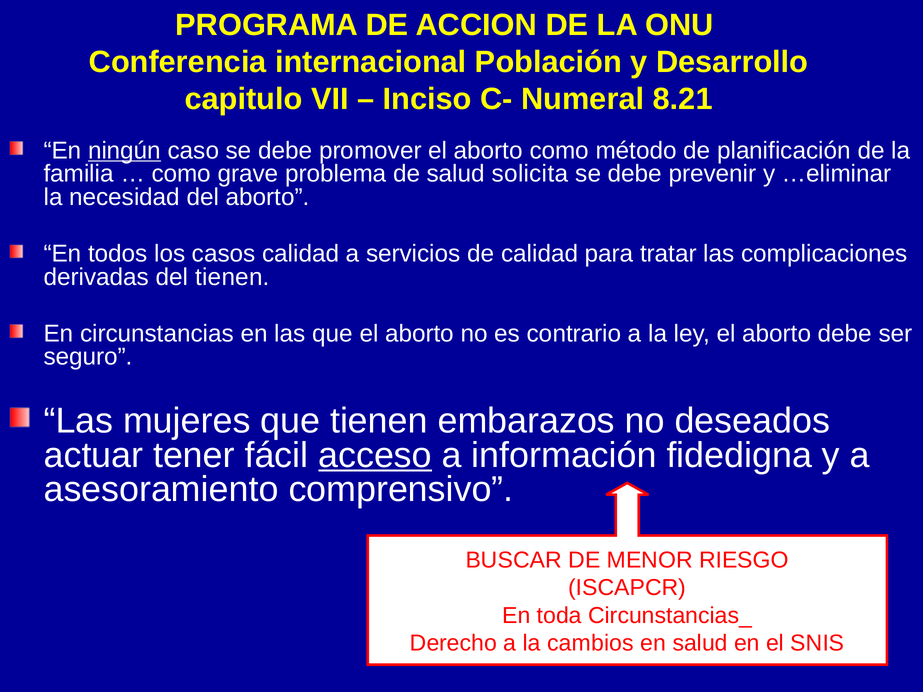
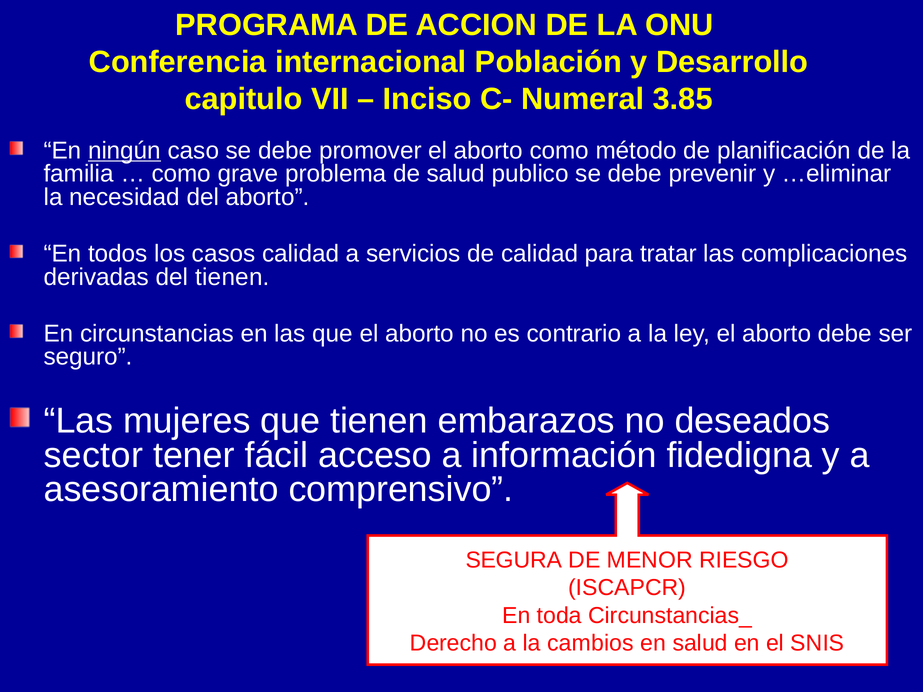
8.21: 8.21 -> 3.85
solicita: solicita -> publico
actuar: actuar -> sector
acceso underline: present -> none
BUSCAR: BUSCAR -> SEGURA
